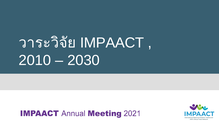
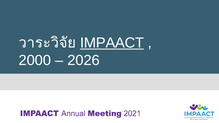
IMPAACT underline: none -> present
2010: 2010 -> 2000
2030: 2030 -> 2026
